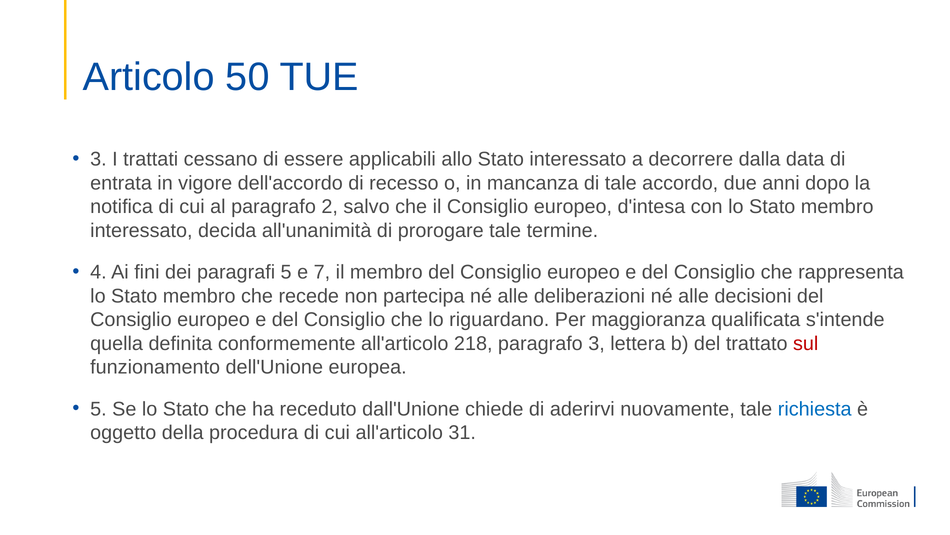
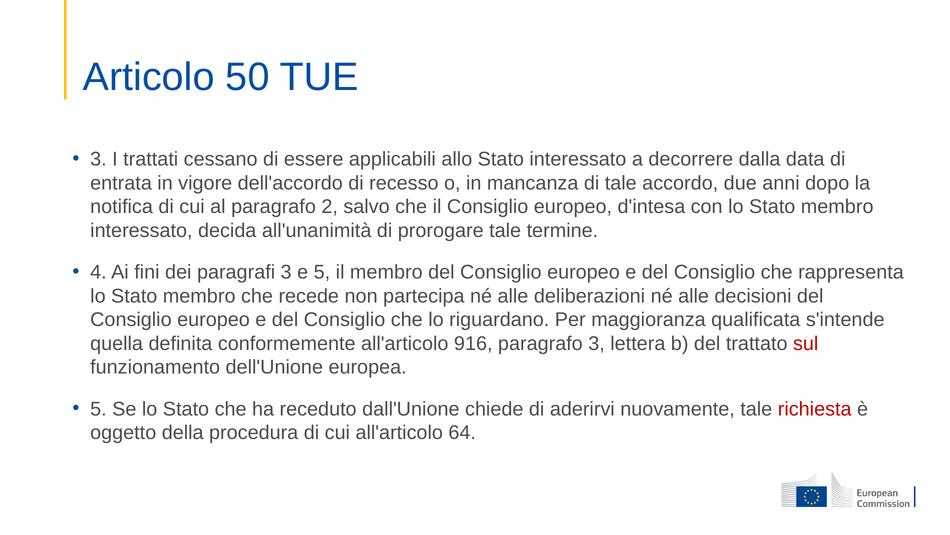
paragrafi 5: 5 -> 3
e 7: 7 -> 5
218: 218 -> 916
richiesta colour: blue -> red
31: 31 -> 64
